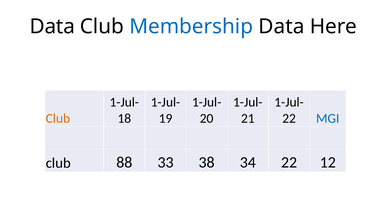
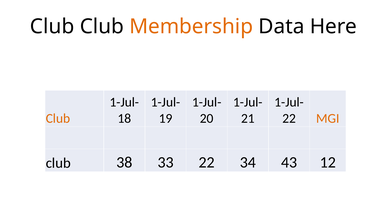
Data at (52, 26): Data -> Club
Membership colour: blue -> orange
MGI colour: blue -> orange
88: 88 -> 38
33 38: 38 -> 22
34 22: 22 -> 43
